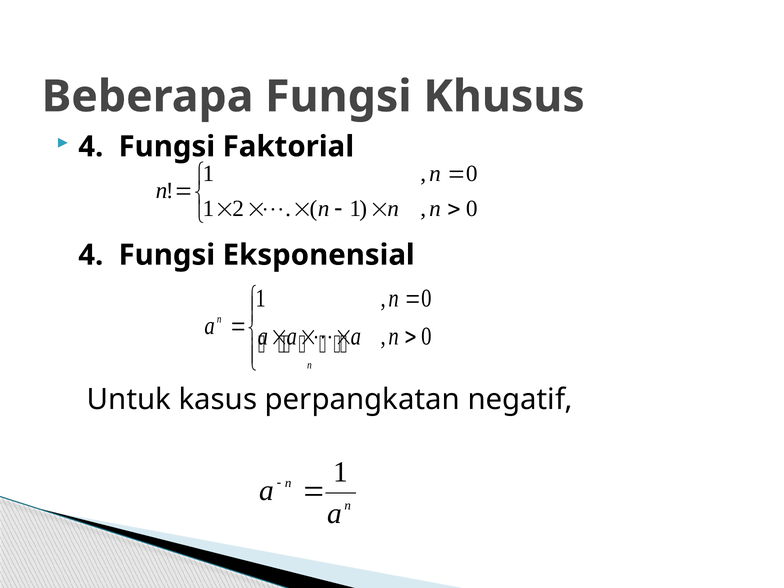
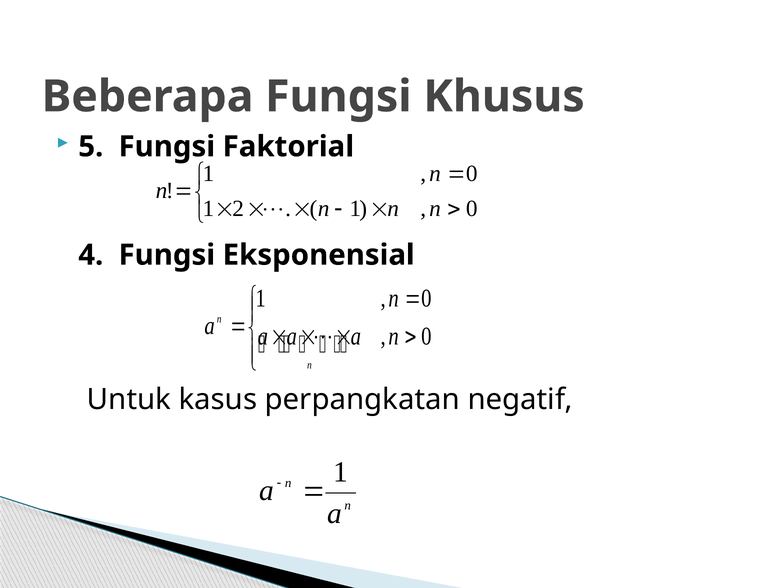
4 at (91, 147): 4 -> 5
